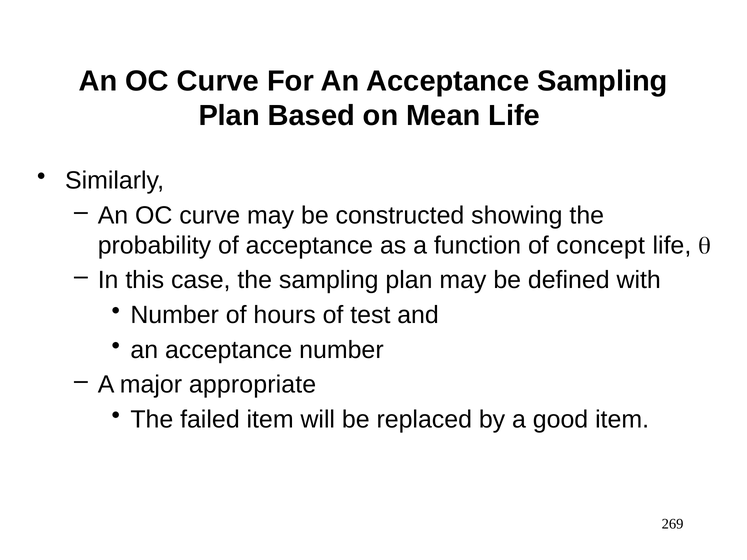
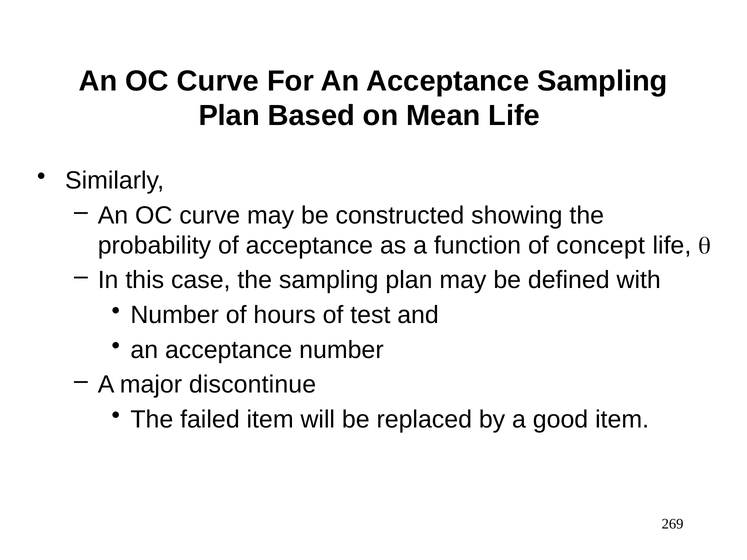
appropriate: appropriate -> discontinue
